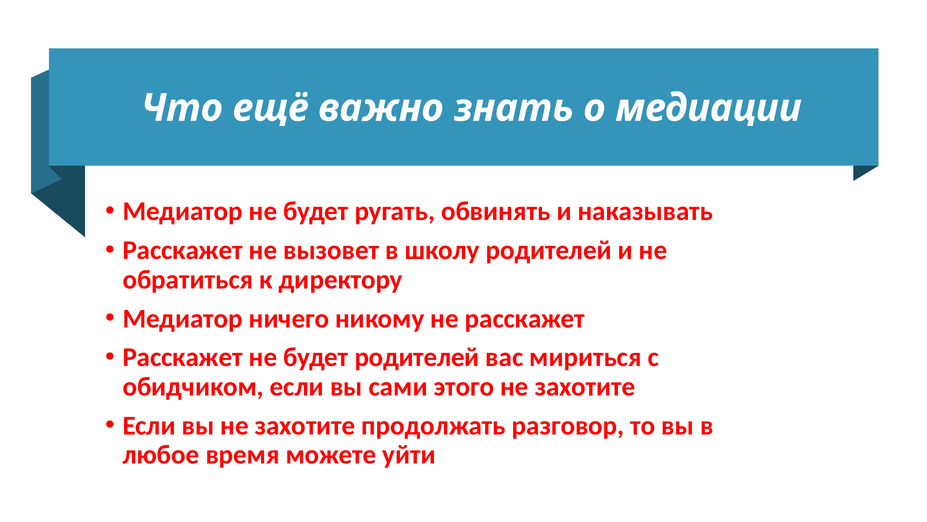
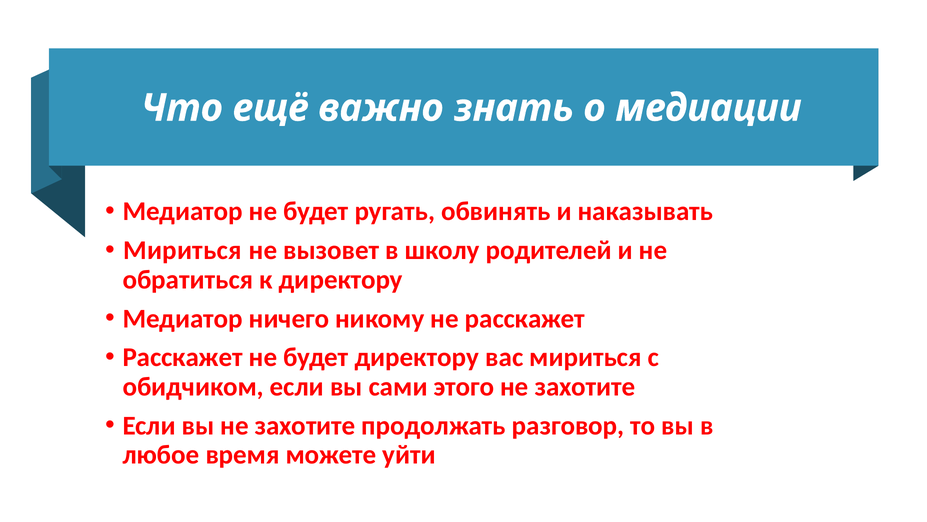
Расскажет at (183, 250): Расскажет -> Мириться
будет родителей: родителей -> директору
